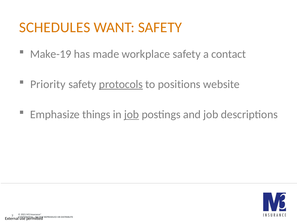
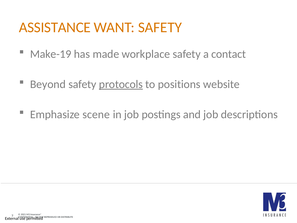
SCHEDULES: SCHEDULES -> ASSISTANCE
Priority: Priority -> Beyond
things: things -> scene
job at (132, 114) underline: present -> none
